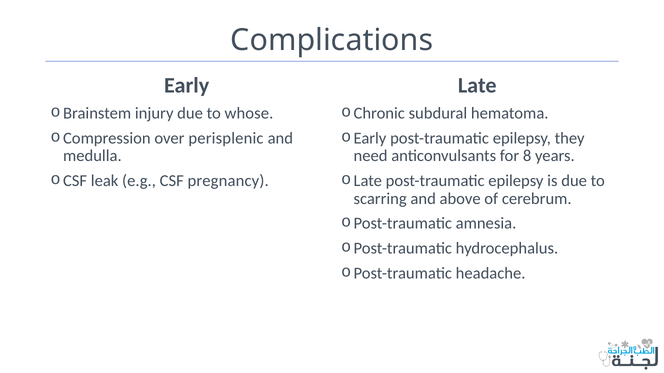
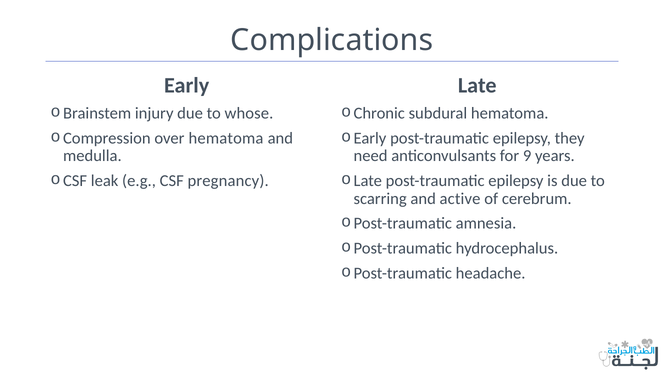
over perisplenic: perisplenic -> hematoma
8: 8 -> 9
above: above -> active
